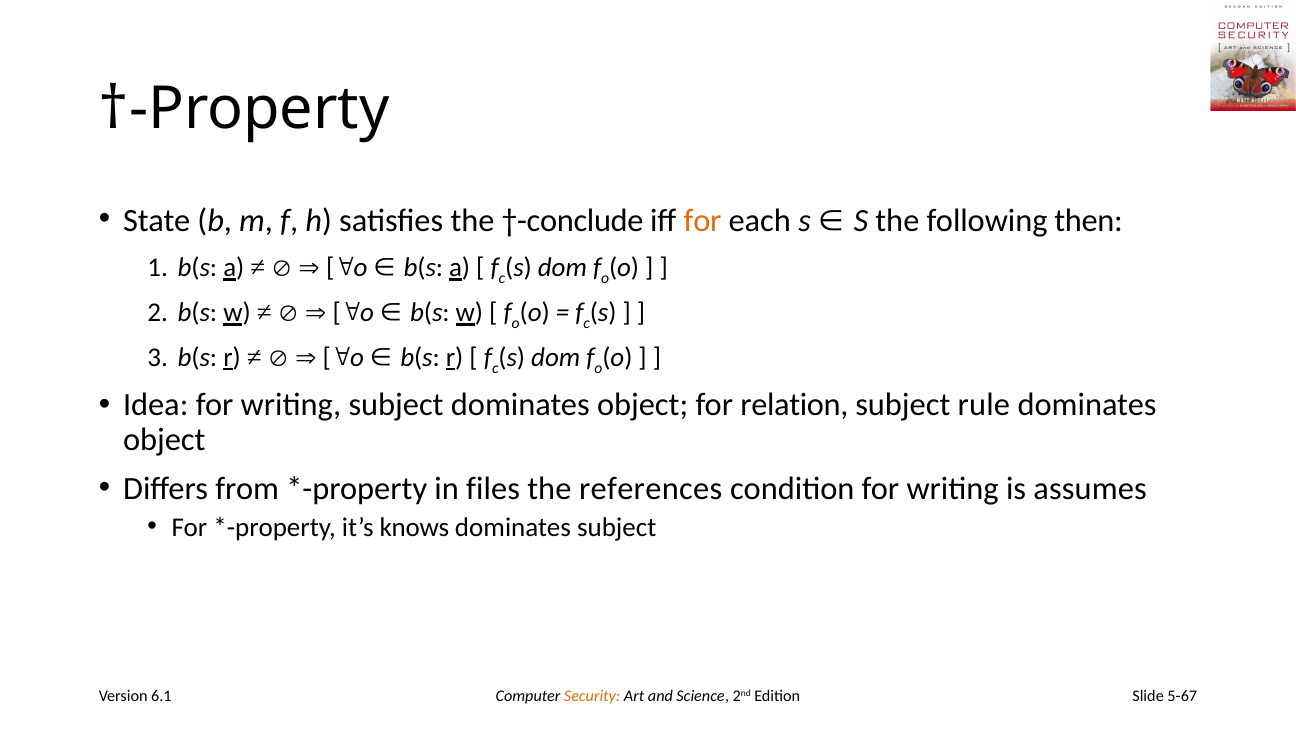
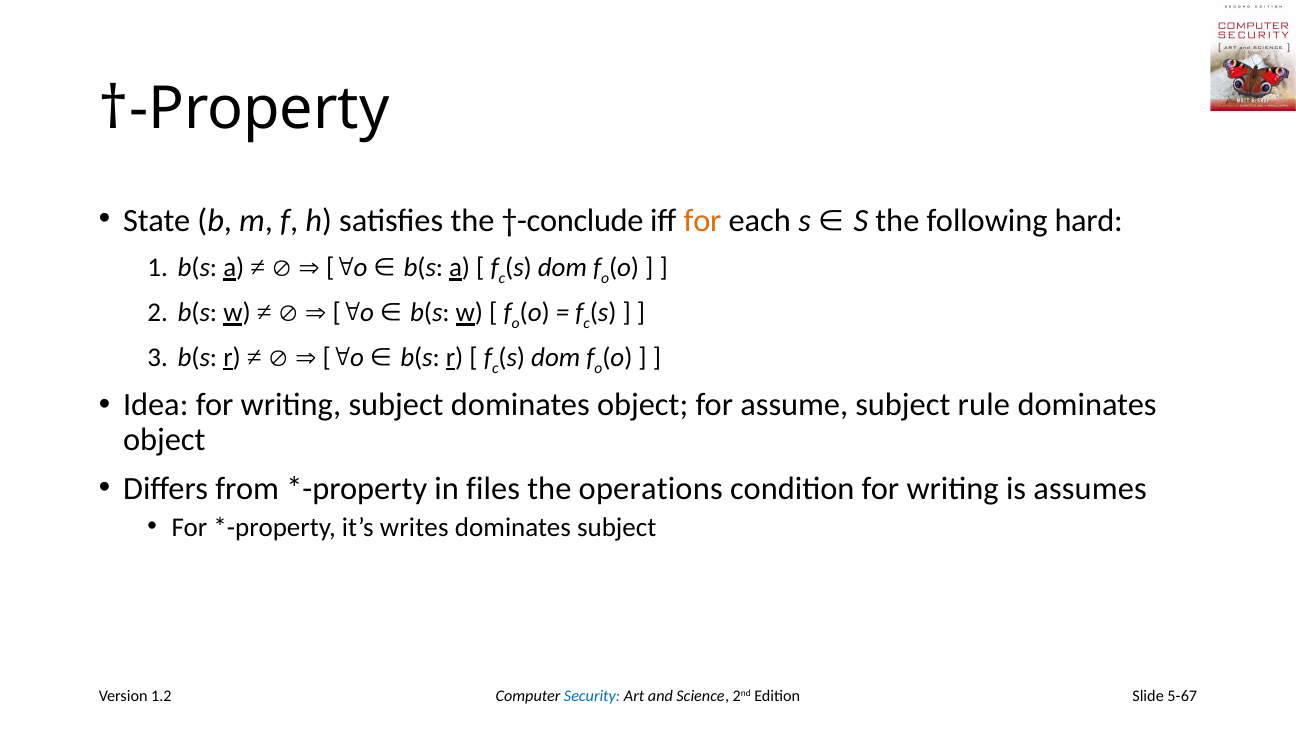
then: then -> hard
relation: relation -> assume
references: references -> operations
knows: knows -> writes
6.1: 6.1 -> 1.2
Security colour: orange -> blue
